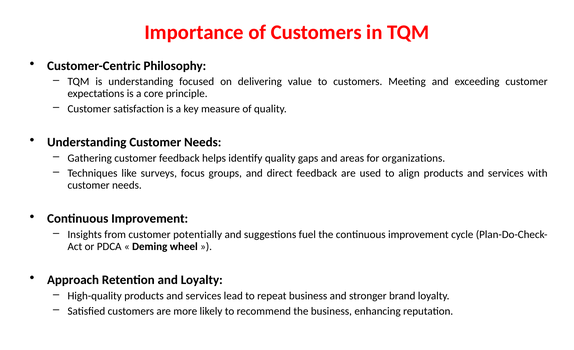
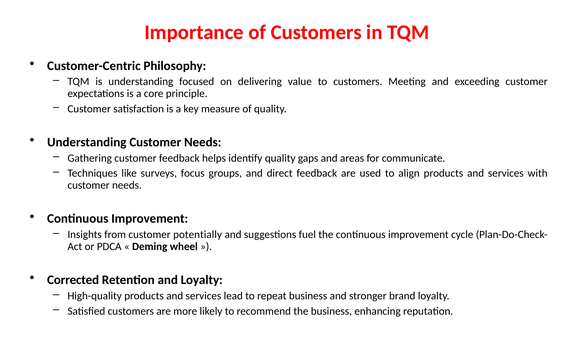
organizations: organizations -> communicate
Approach: Approach -> Corrected
